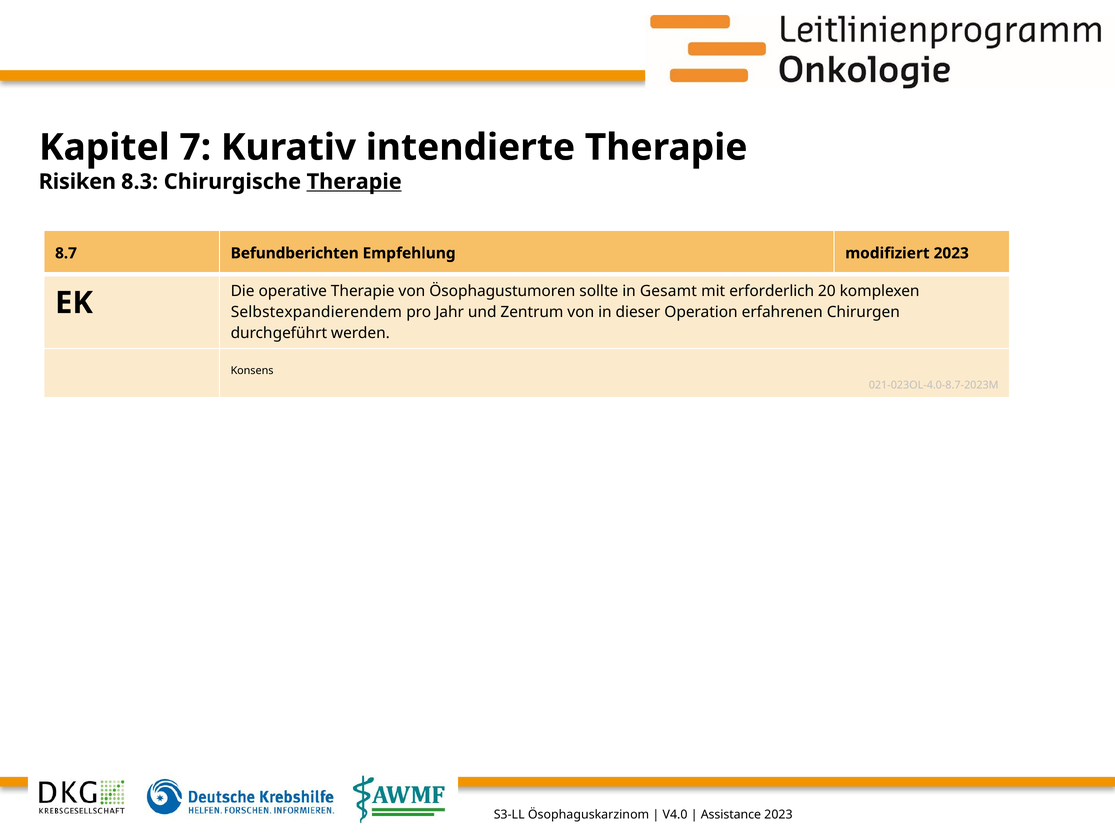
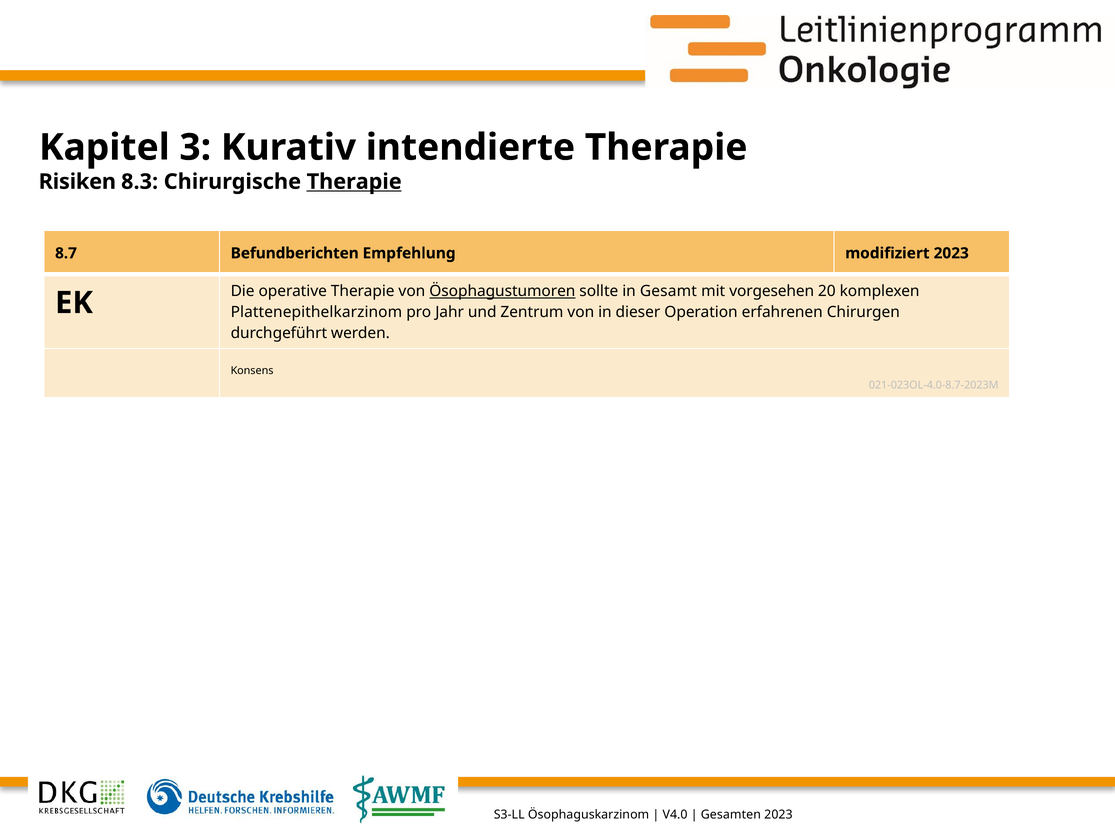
7: 7 -> 3
Ösophagustumoren underline: none -> present
erforderlich: erforderlich -> vorgesehen
Selbstexpandierendem: Selbstexpandierendem -> Plattenepithelkarzinom
Assistance: Assistance -> Gesamten
